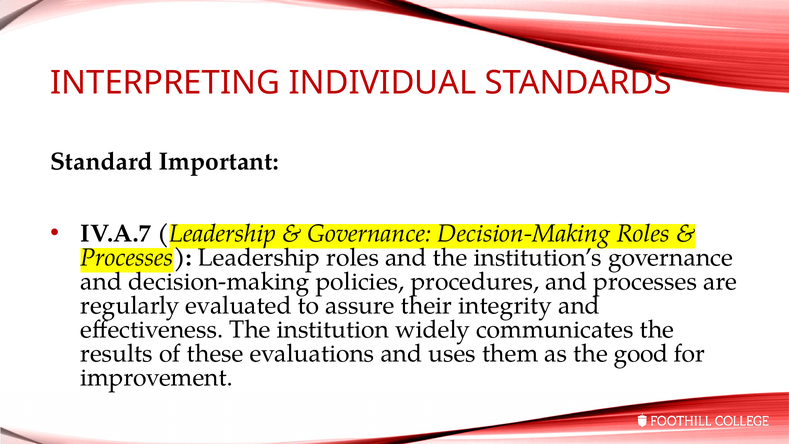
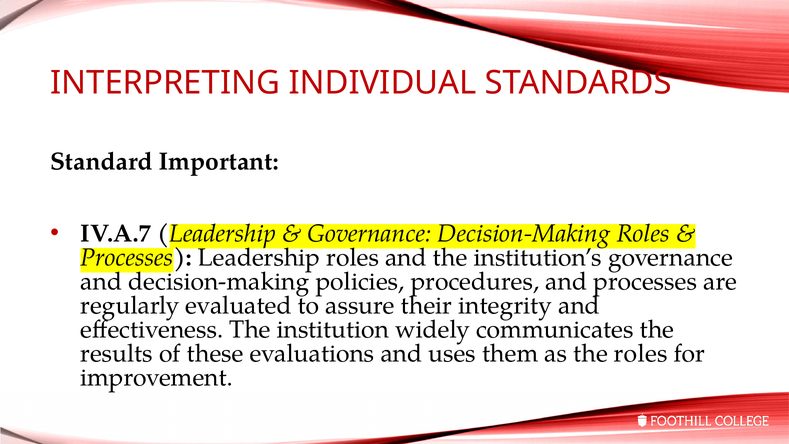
the good: good -> roles
